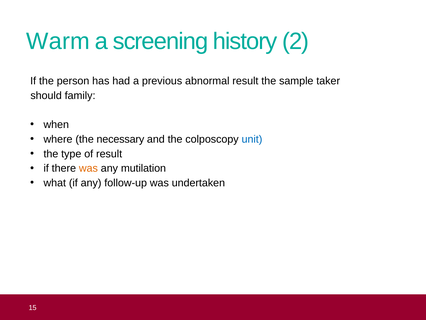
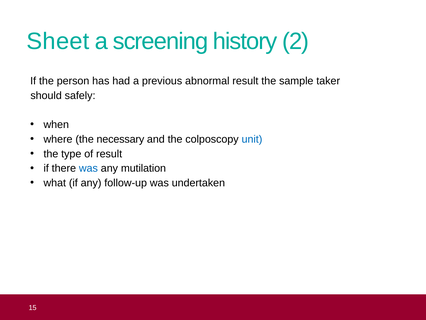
Warm: Warm -> Sheet
family: family -> safely
was at (88, 168) colour: orange -> blue
